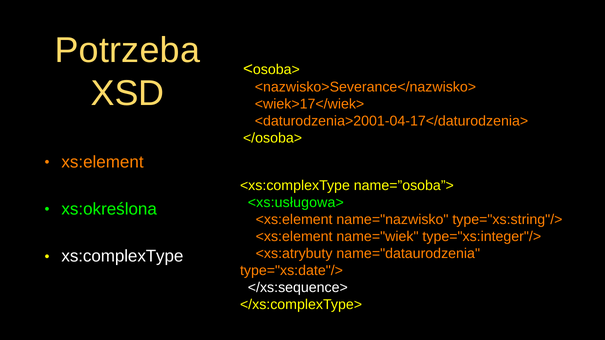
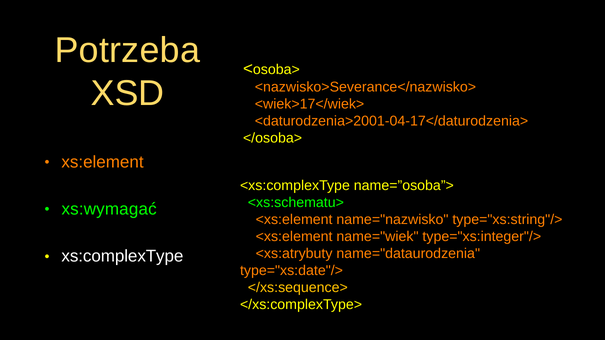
<xs:usługowa>: <xs:usługowa> -> <xs:schematu>
xs:określona: xs:określona -> xs:wymagać
</xs:sequence> colour: white -> yellow
